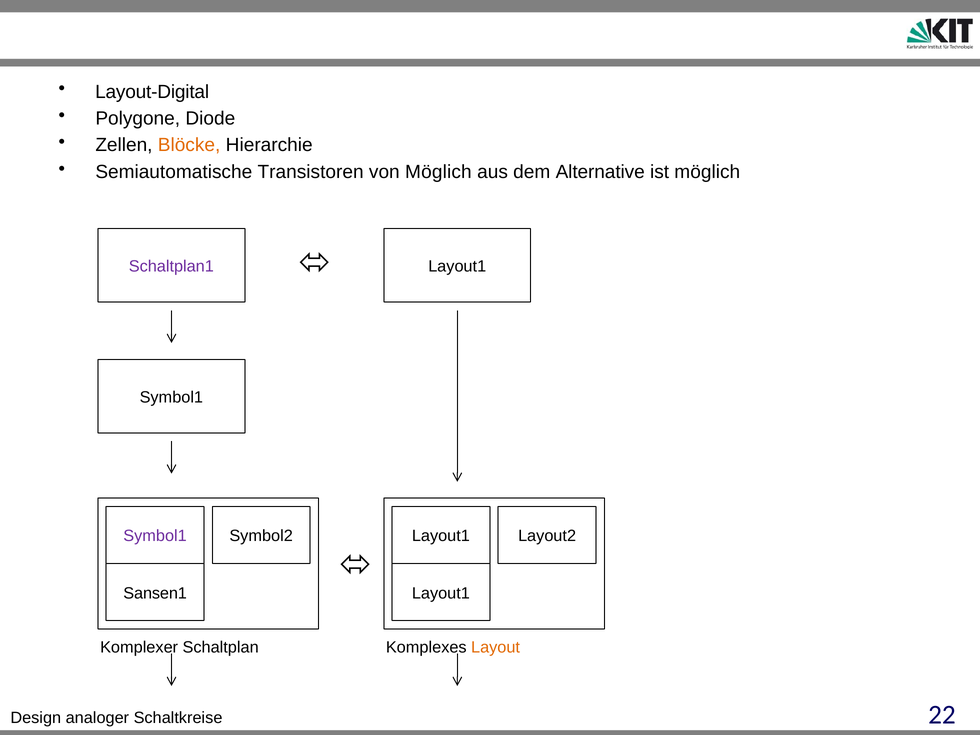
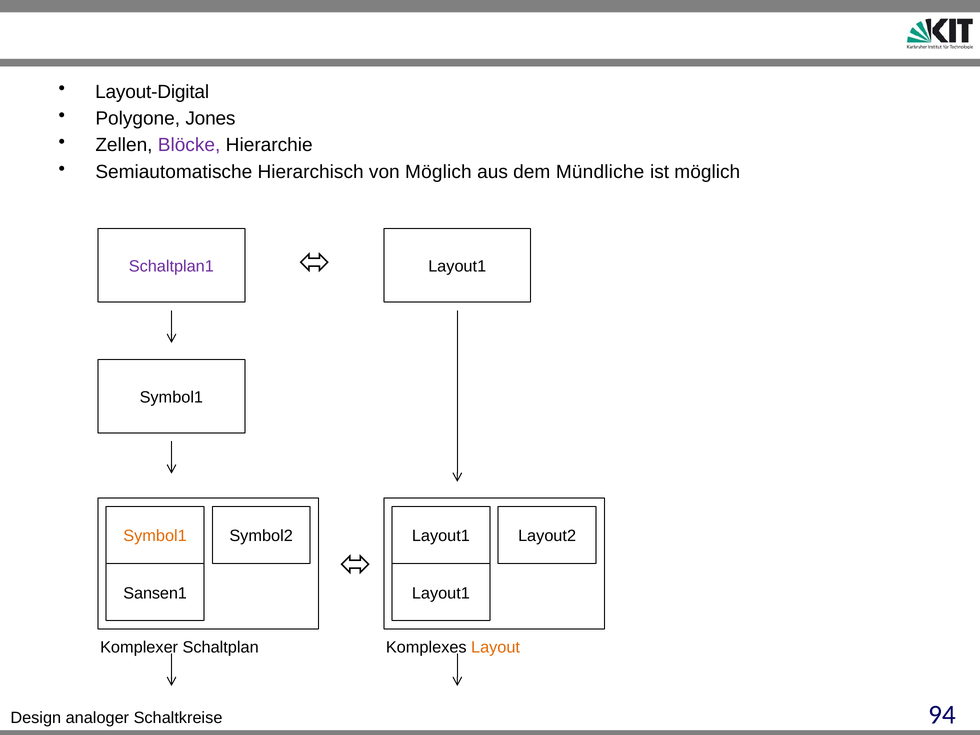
Diode: Diode -> Jones
Blöcke colour: orange -> purple
Transistoren: Transistoren -> Hierarchisch
Alternative: Alternative -> Mündliche
Symbol1 at (155, 536) colour: purple -> orange
22: 22 -> 94
